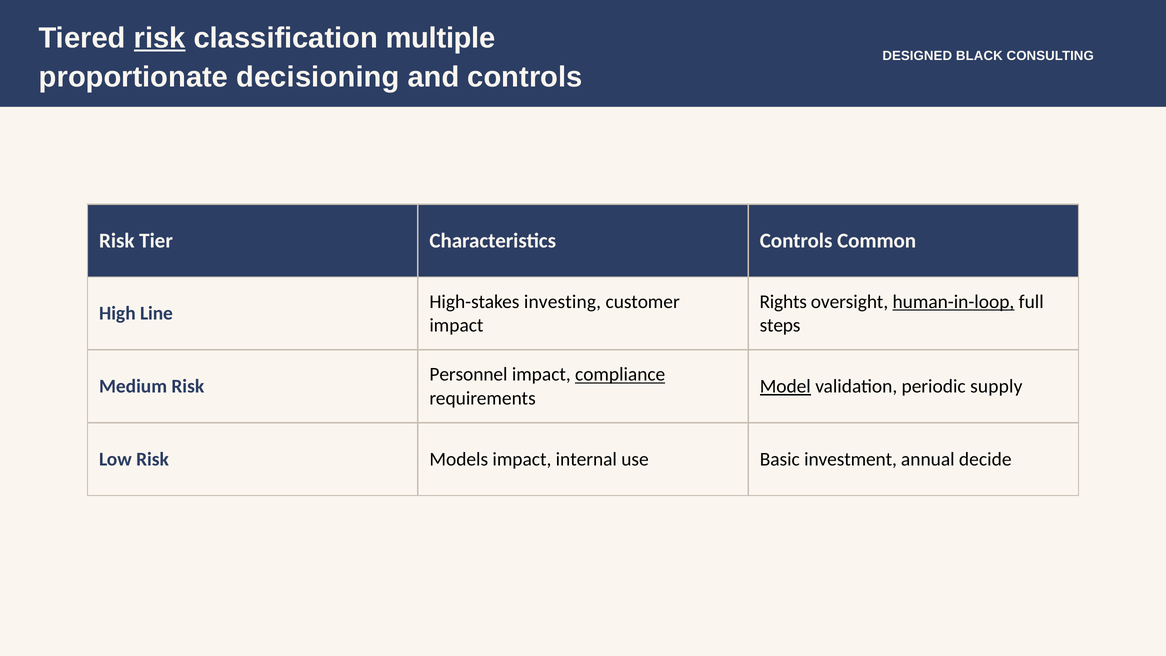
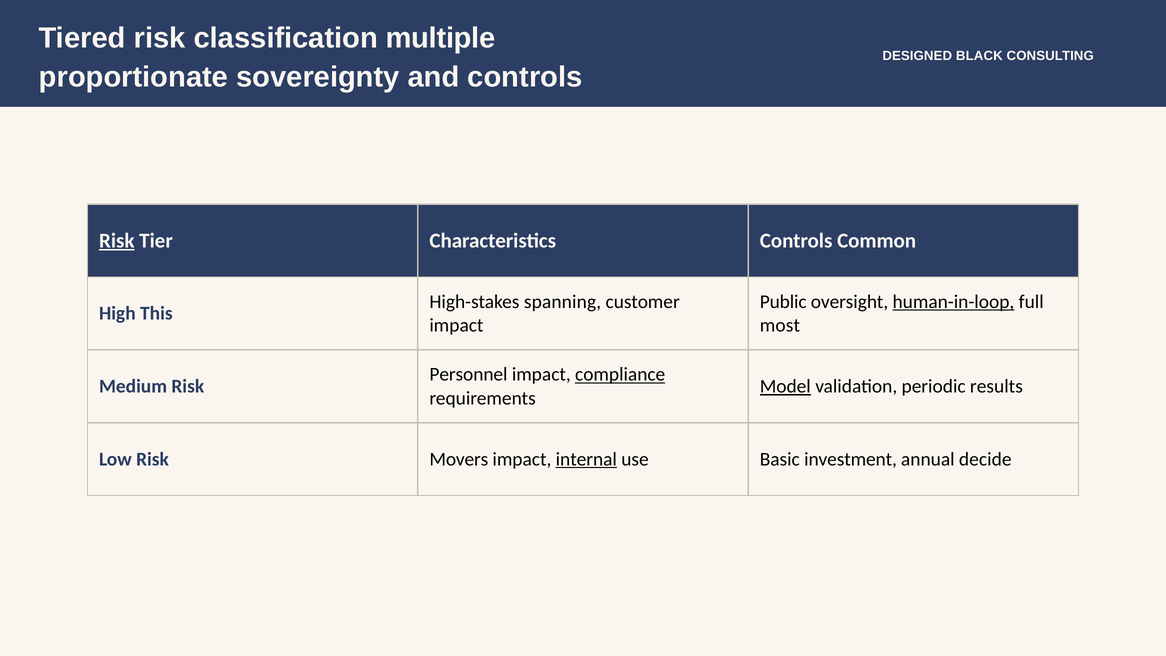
risk at (160, 38) underline: present -> none
decisioning: decisioning -> sovereignty
Risk at (117, 241) underline: none -> present
investing: investing -> spanning
Rights: Rights -> Public
Line: Line -> This
steps: steps -> most
supply: supply -> results
Models: Models -> Movers
internal underline: none -> present
